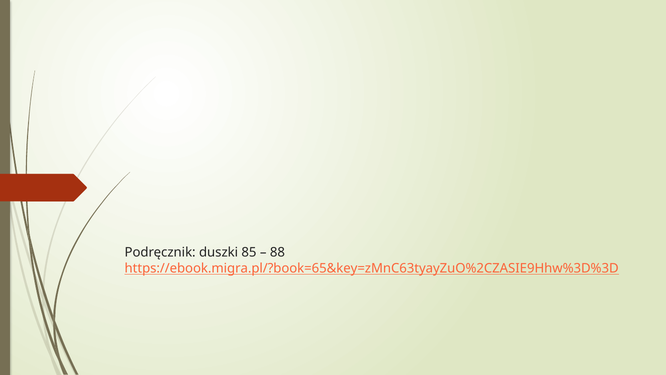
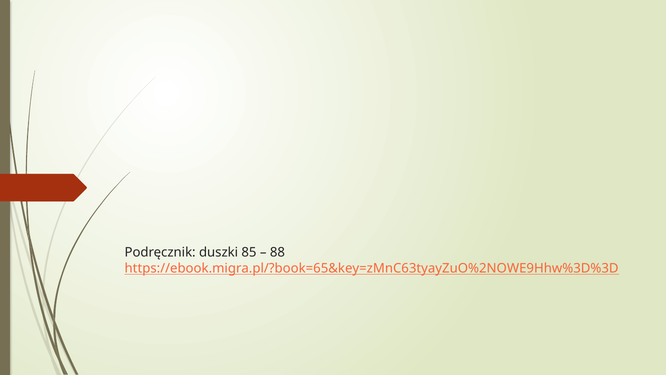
https://ebook.migra.pl/?book=65&key=zMnC63tyayZuO%2CZASIE9Hhw%3D%3D: https://ebook.migra.pl/?book=65&key=zMnC63tyayZuO%2CZASIE9Hhw%3D%3D -> https://ebook.migra.pl/?book=65&key=zMnC63tyayZuO%2NOWE9Hhw%3D%3D
